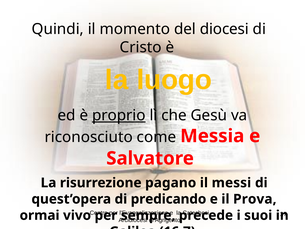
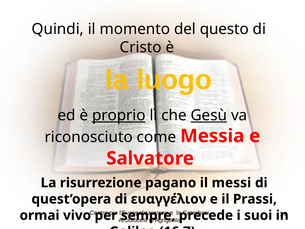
diocesi: diocesi -> questo
Gesù underline: none -> present
predicando: predicando -> ευαγγέλιον
Prova: Prova -> Prassi
